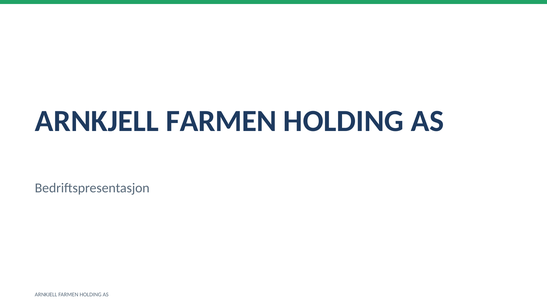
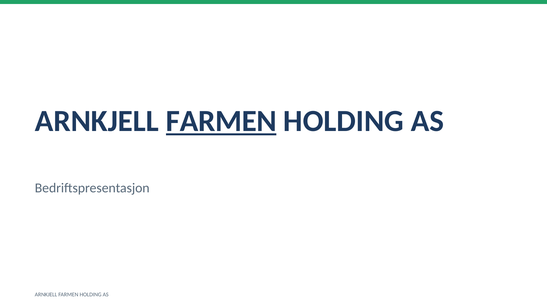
FARMEN at (221, 121) underline: none -> present
